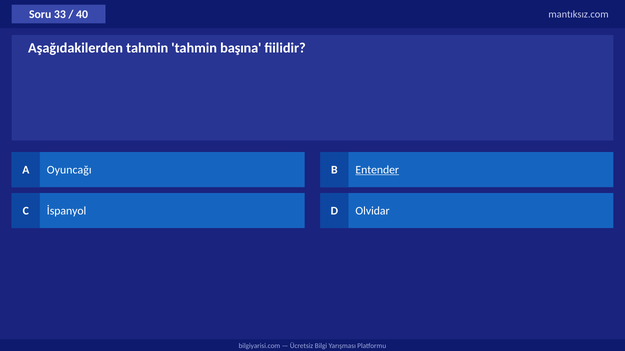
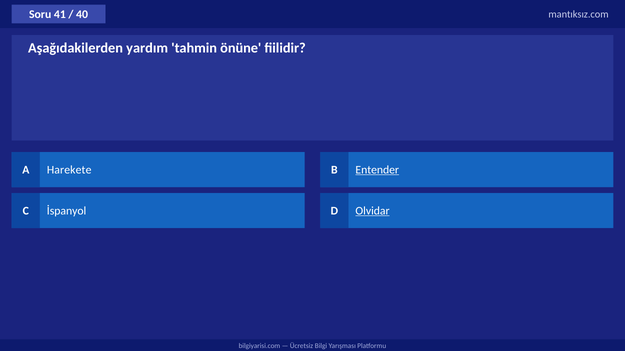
33: 33 -> 41
Aşağıdakilerden tahmin: tahmin -> yardım
başına: başına -> önüne
Oyuncağı: Oyuncağı -> Harekete
Olvidar underline: none -> present
